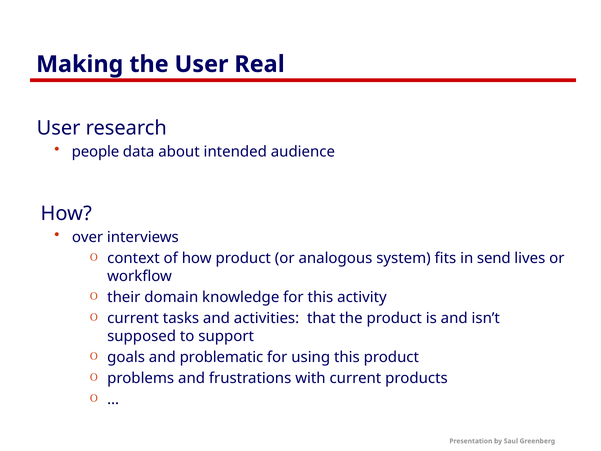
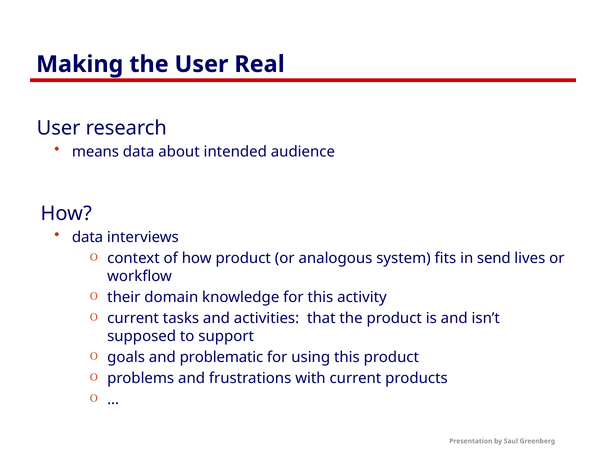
people: people -> means
over at (88, 237): over -> data
